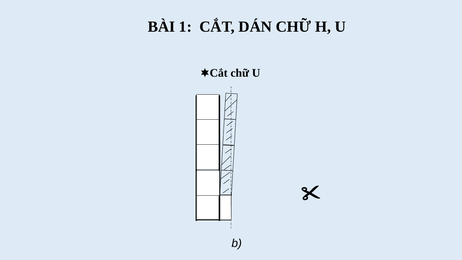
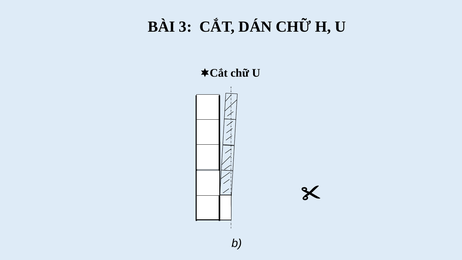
1: 1 -> 3
